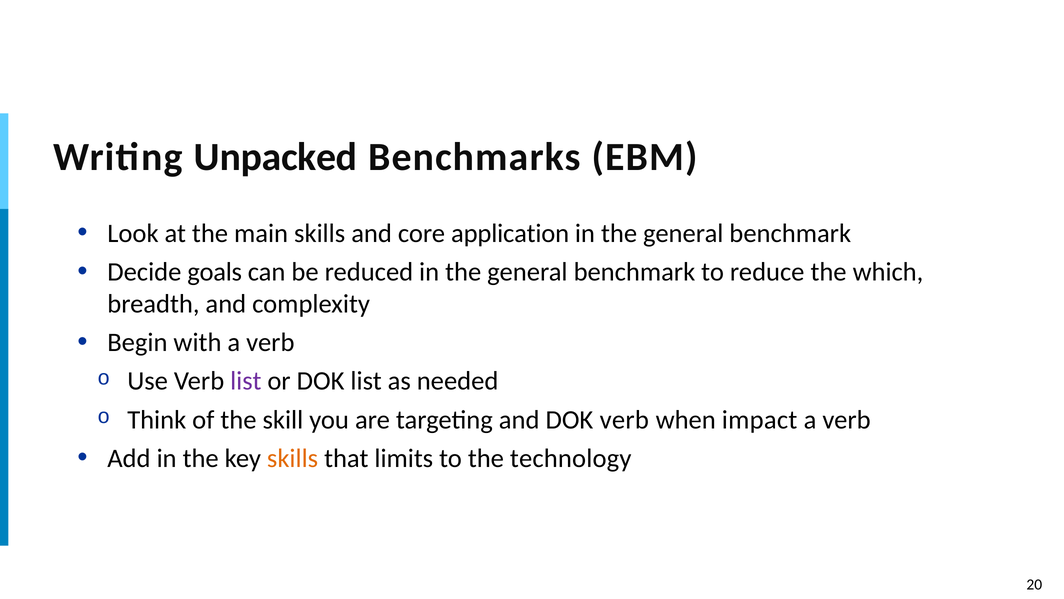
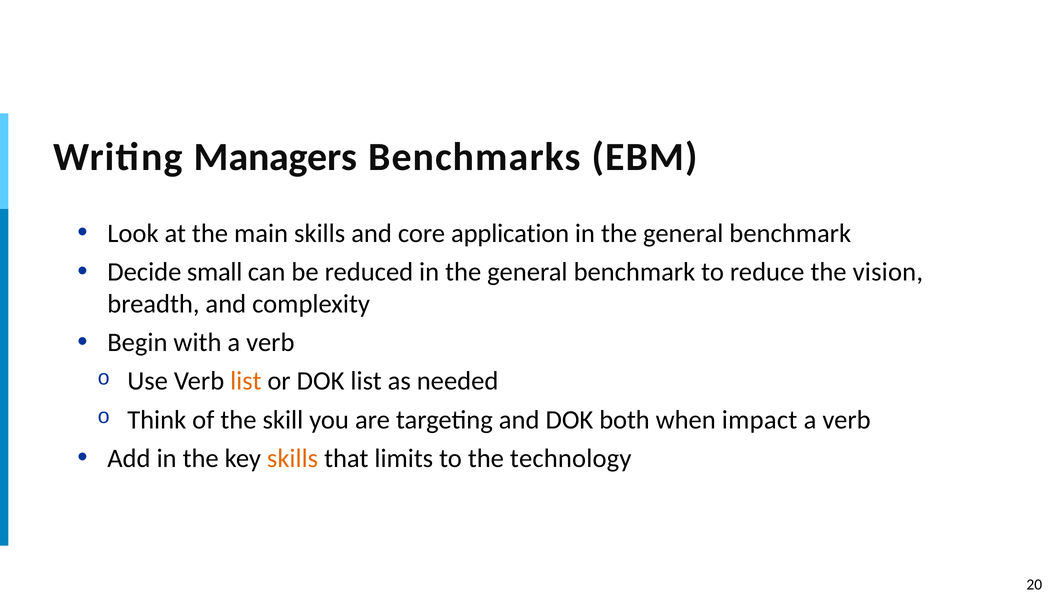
Unpacked: Unpacked -> Managers
goals: goals -> small
which: which -> vision
list at (246, 381) colour: purple -> orange
DOK verb: verb -> both
